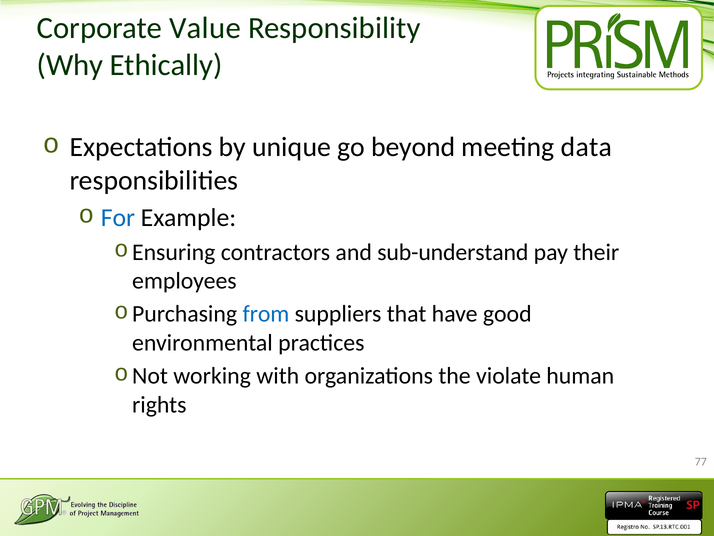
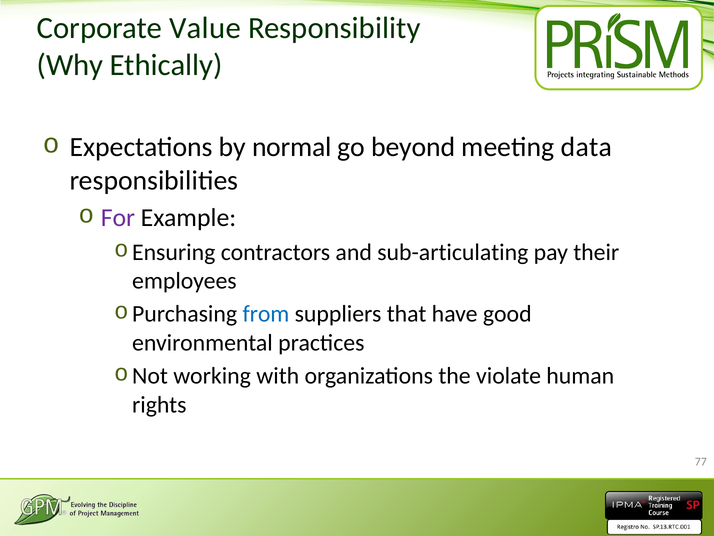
unique: unique -> normal
For colour: blue -> purple
sub-understand: sub-understand -> sub-articulating
